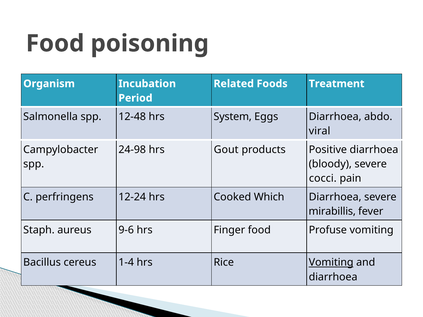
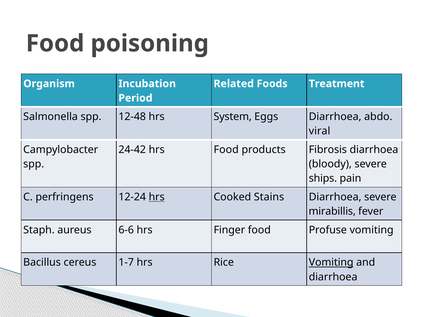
24-98: 24-98 -> 24-42
hrs Gout: Gout -> Food
Positive: Positive -> Fibrosis
cocci: cocci -> ships
hrs at (157, 197) underline: none -> present
Which: Which -> Stains
9-6: 9-6 -> 6-6
1-4: 1-4 -> 1-7
